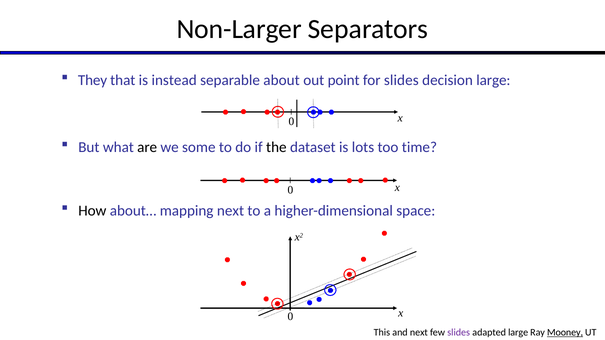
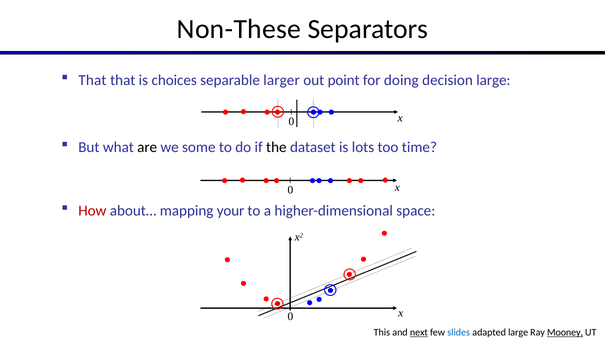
Non-Larger: Non-Larger -> Non-These
They at (93, 80): They -> That
instead: instead -> choices
about: about -> larger
for slides: slides -> doing
How colour: black -> red
mapping next: next -> your
next at (419, 333) underline: none -> present
slides at (459, 333) colour: purple -> blue
